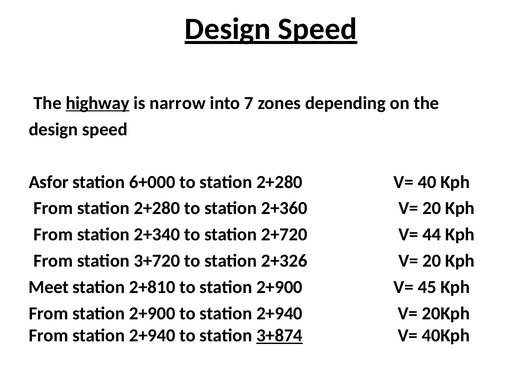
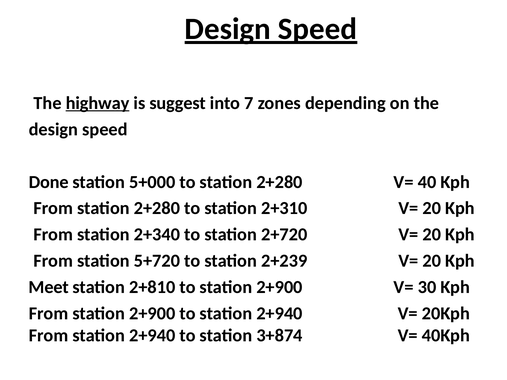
narrow: narrow -> suggest
Asfor: Asfor -> Done
6+000: 6+000 -> 5+000
2+360: 2+360 -> 2+310
2+720 V= 44: 44 -> 20
3+720: 3+720 -> 5+720
2+326: 2+326 -> 2+239
45: 45 -> 30
3+874 underline: present -> none
